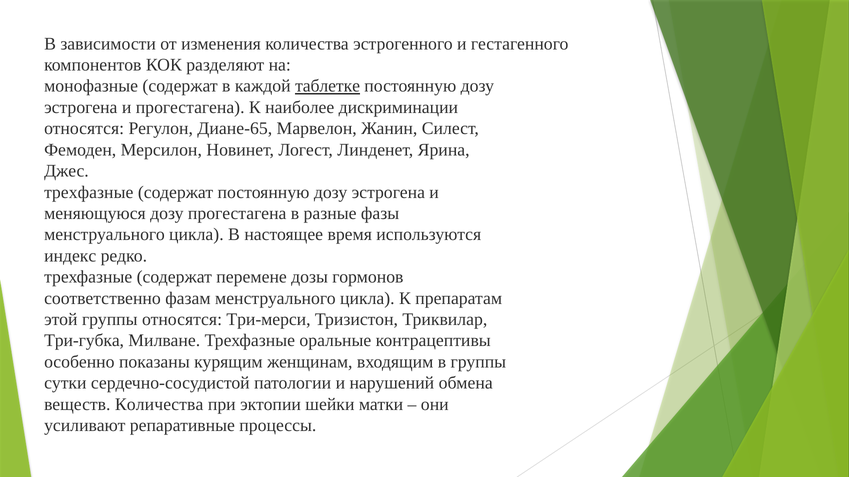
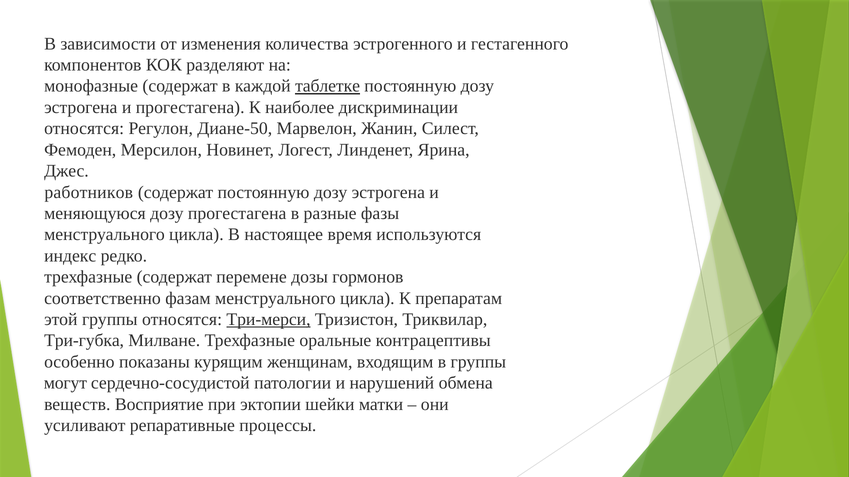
Диане-65: Диане-65 -> Диане-50
трехфазные at (89, 192): трехфазные -> работников
Три-мерси underline: none -> present
сутки: сутки -> могут
веществ Количества: Количества -> Восприятие
